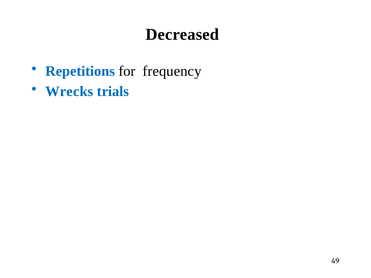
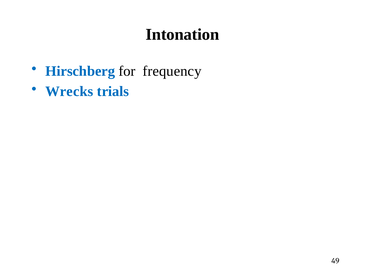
Decreased: Decreased -> Intonation
Repetitions: Repetitions -> Hirschberg
